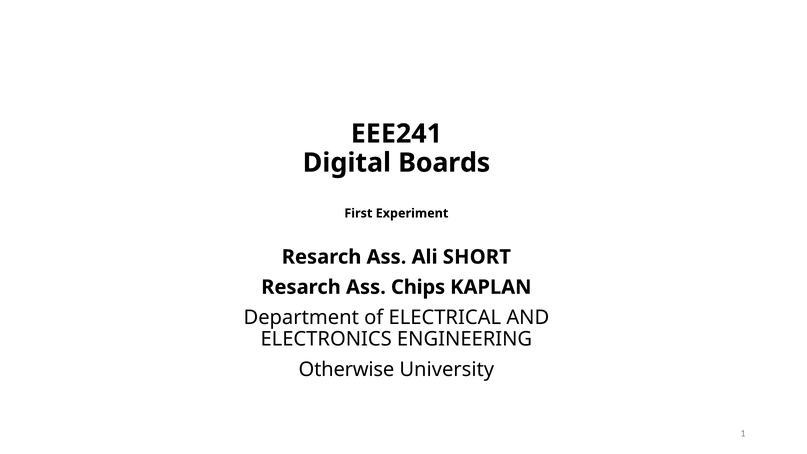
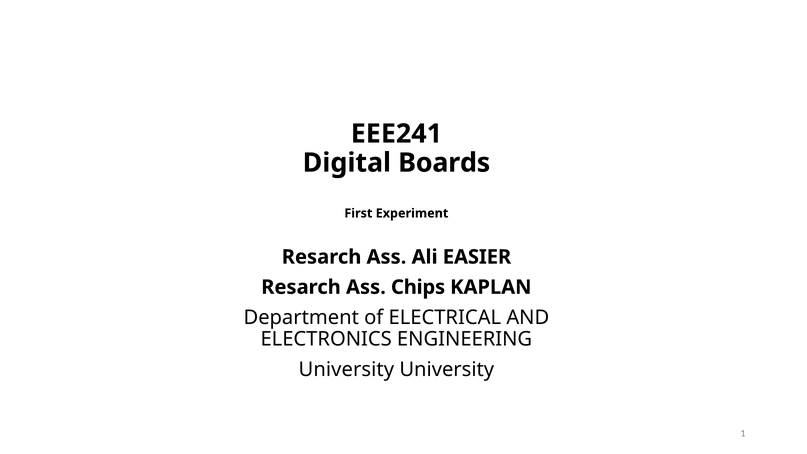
SHORT: SHORT -> EASIER
Otherwise at (346, 369): Otherwise -> University
